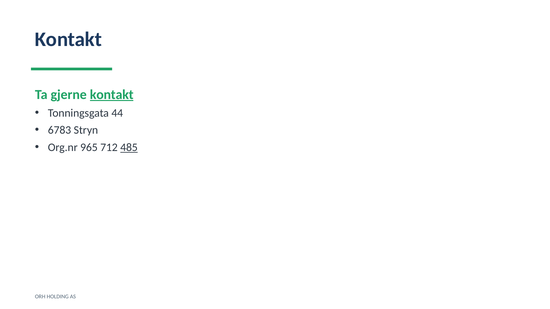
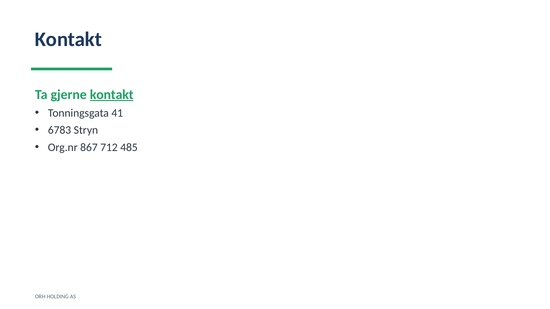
44: 44 -> 41
965: 965 -> 867
485 underline: present -> none
